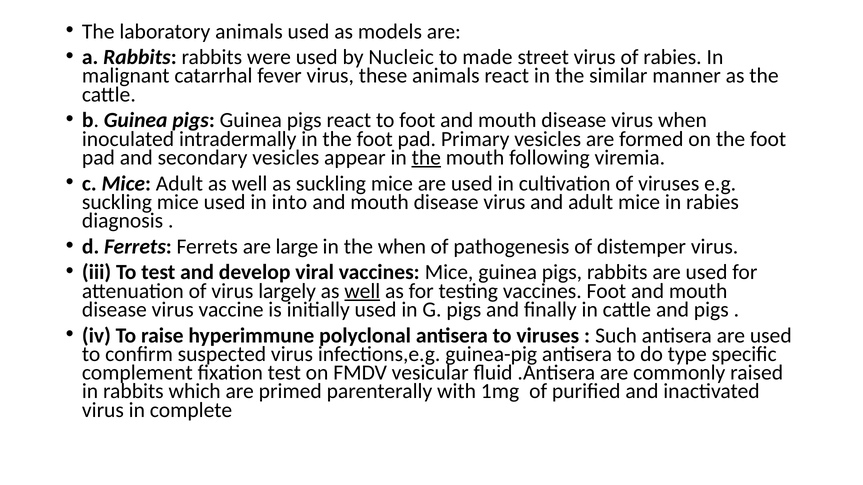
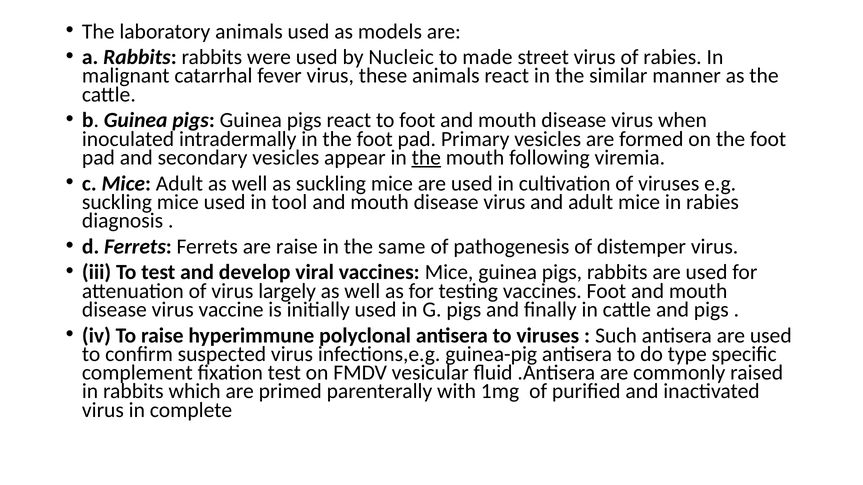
into: into -> tool
are large: large -> raise
the when: when -> same
well at (362, 291) underline: present -> none
